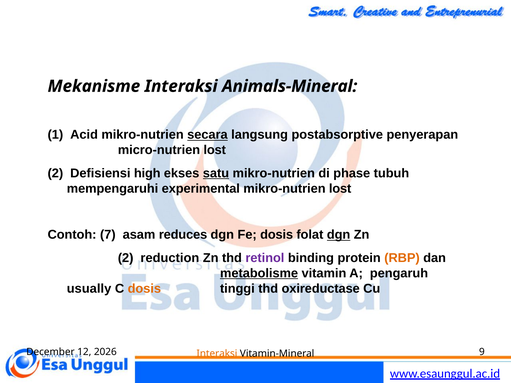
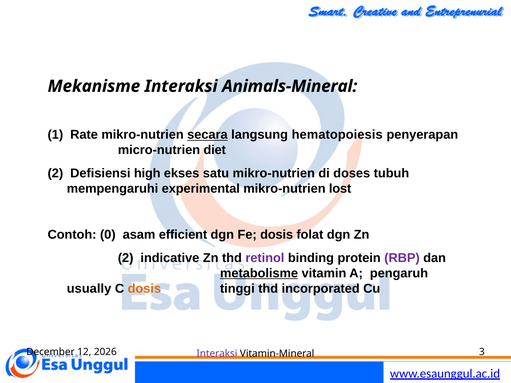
Acid: Acid -> Rate
postabsorptive: postabsorptive -> hematopoiesis
micro-nutrien lost: lost -> diet
satu underline: present -> none
phase: phase -> doses
7: 7 -> 0
reduces: reduces -> efficient
dgn at (339, 235) underline: present -> none
reduction: reduction -> indicative
RBP colour: orange -> purple
oxireductase: oxireductase -> incorporated
Interaksi at (217, 354) colour: orange -> purple
9: 9 -> 3
